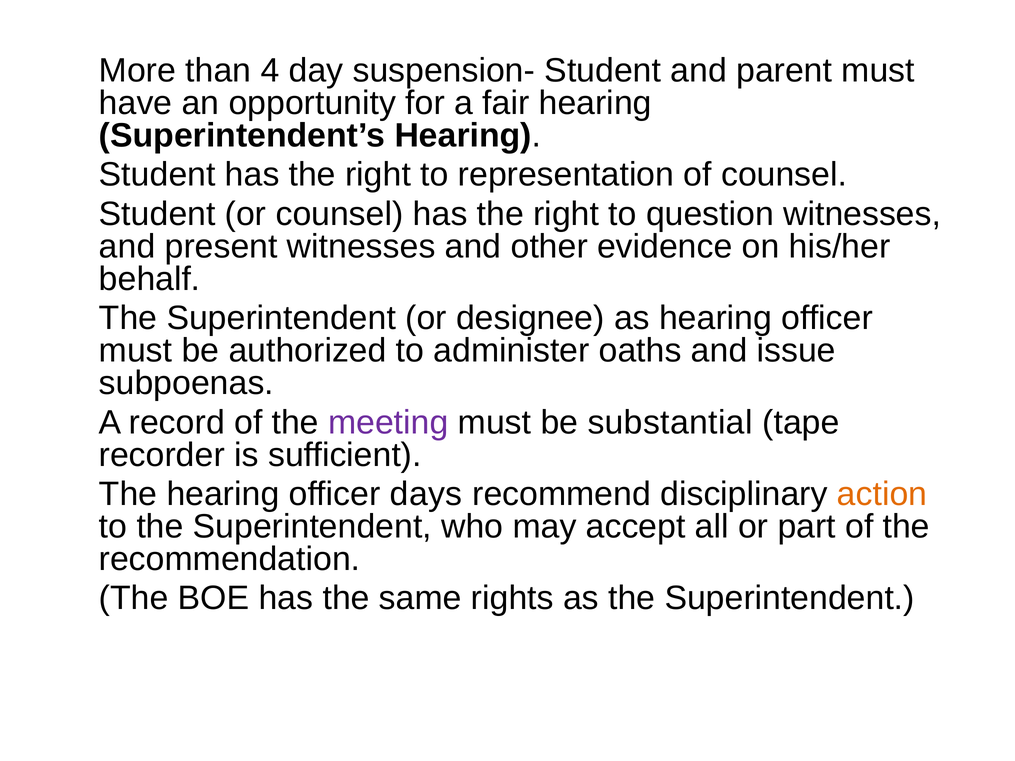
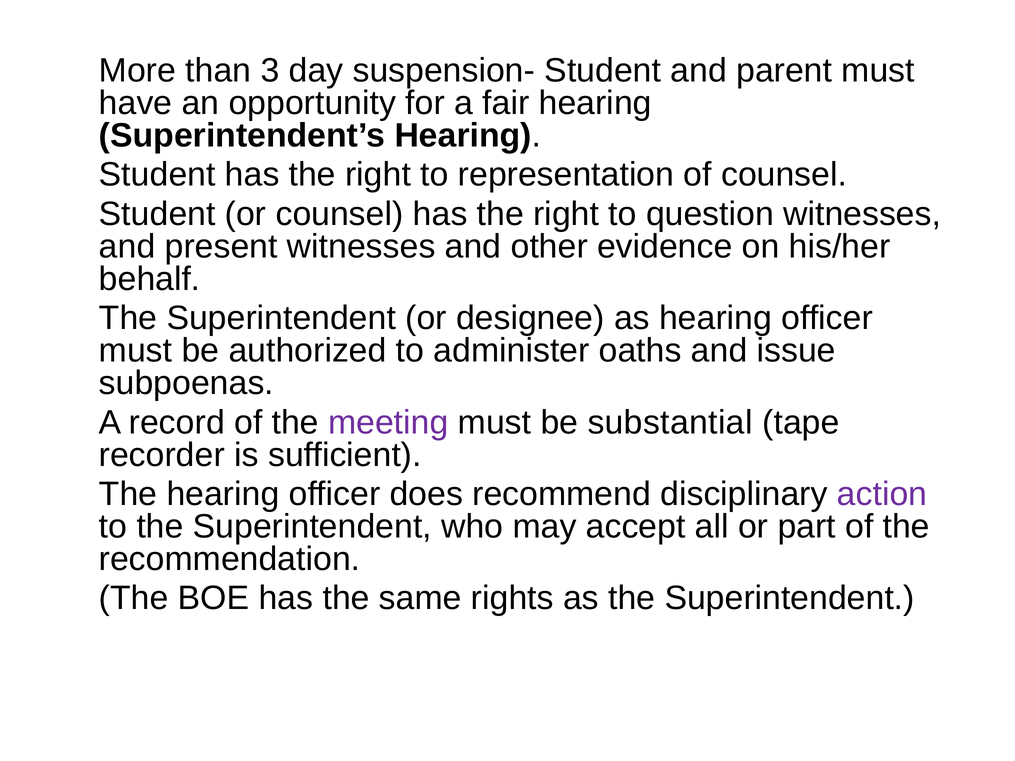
4: 4 -> 3
days: days -> does
action colour: orange -> purple
